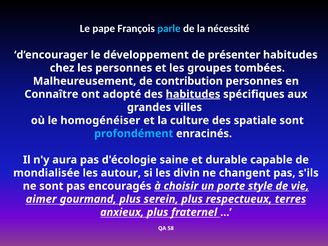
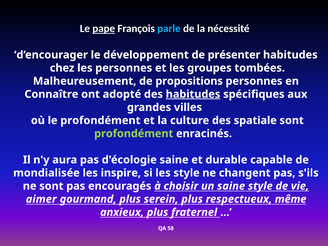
pape underline: none -> present
contribution: contribution -> propositions
le homogénéiser: homogénéiser -> profondément
profondément at (134, 134) colour: light blue -> light green
autour: autour -> inspire
les divin: divin -> style
un porte: porte -> saine
terres: terres -> même
